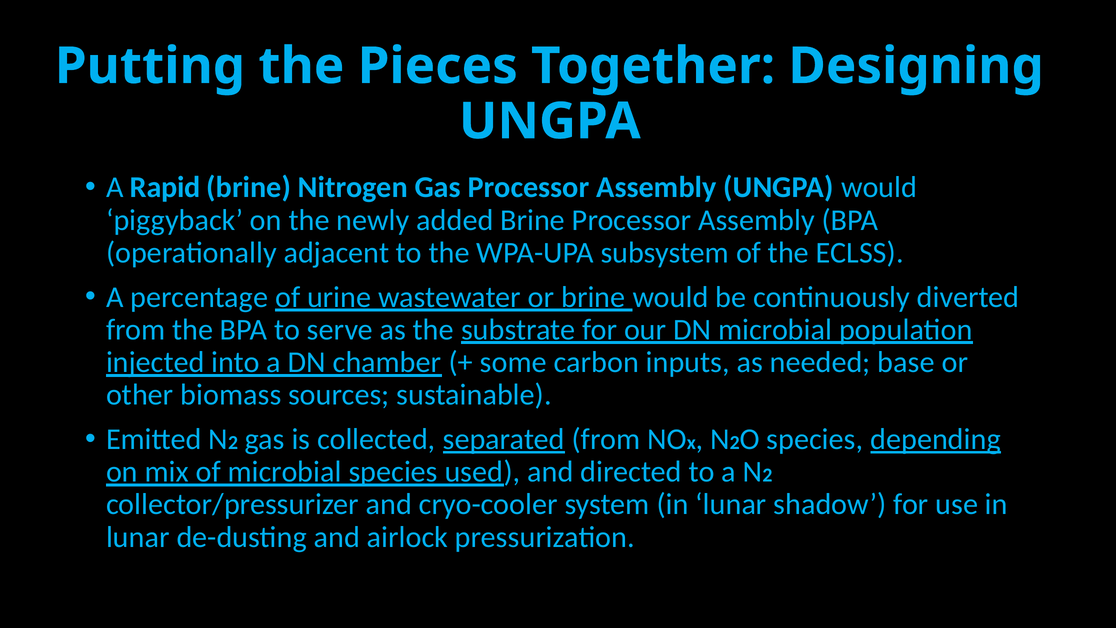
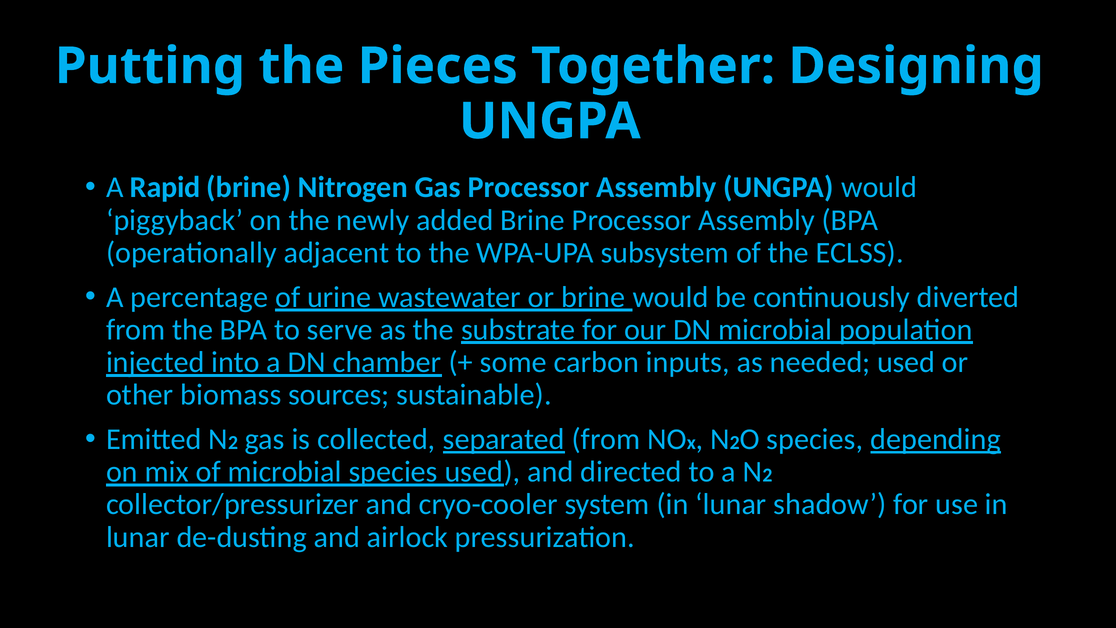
needed base: base -> used
